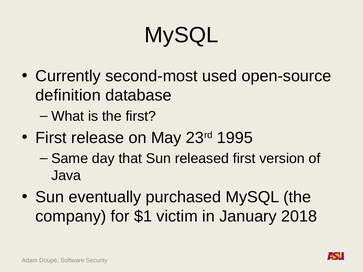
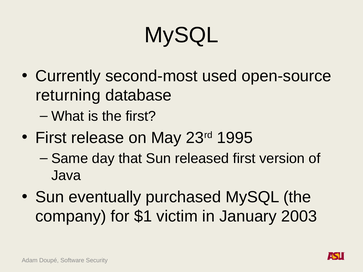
definition: definition -> returning
2018: 2018 -> 2003
